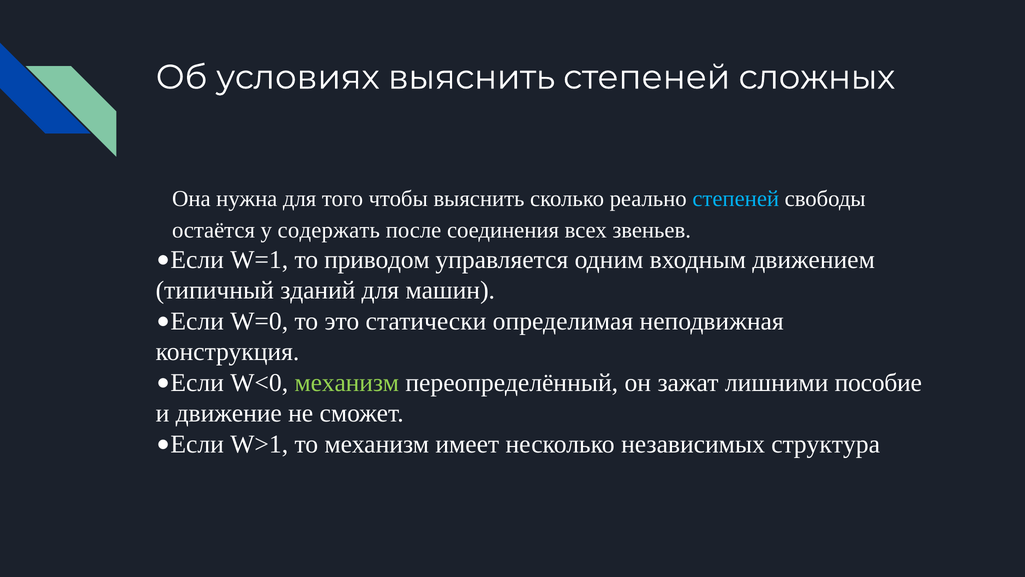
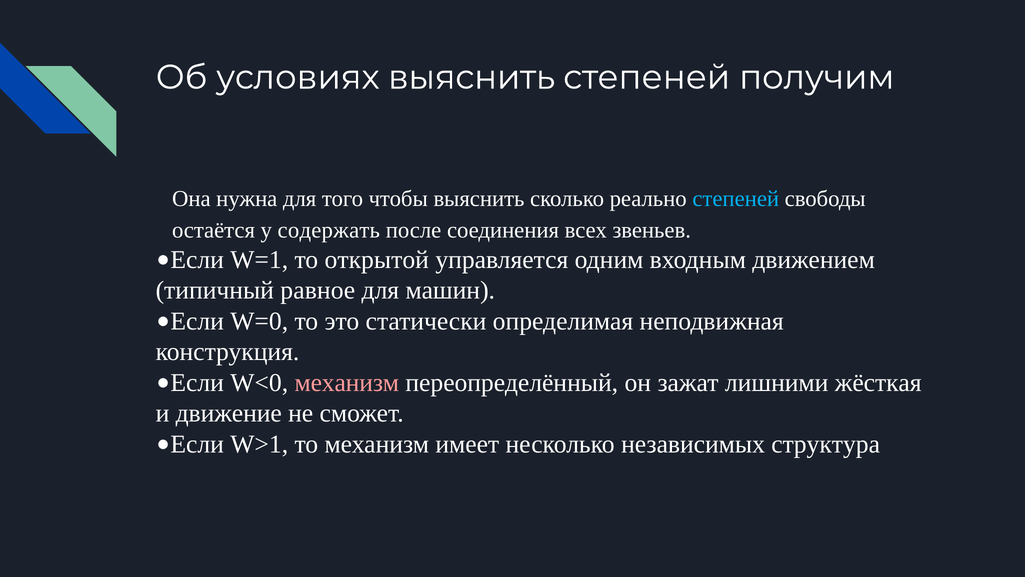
сложных: сложных -> получим
приводом: приводом -> открытой
зданий: зданий -> равное
механизм at (347, 382) colour: light green -> pink
пособие: пособие -> жёсткая
